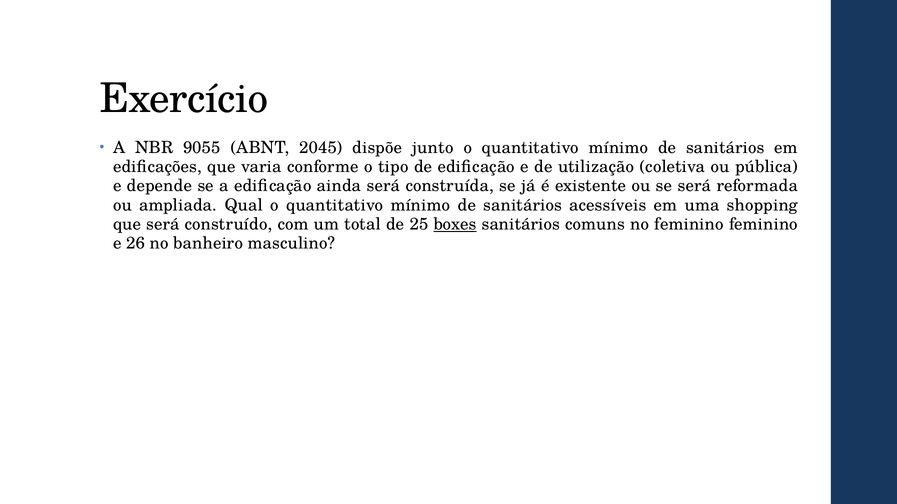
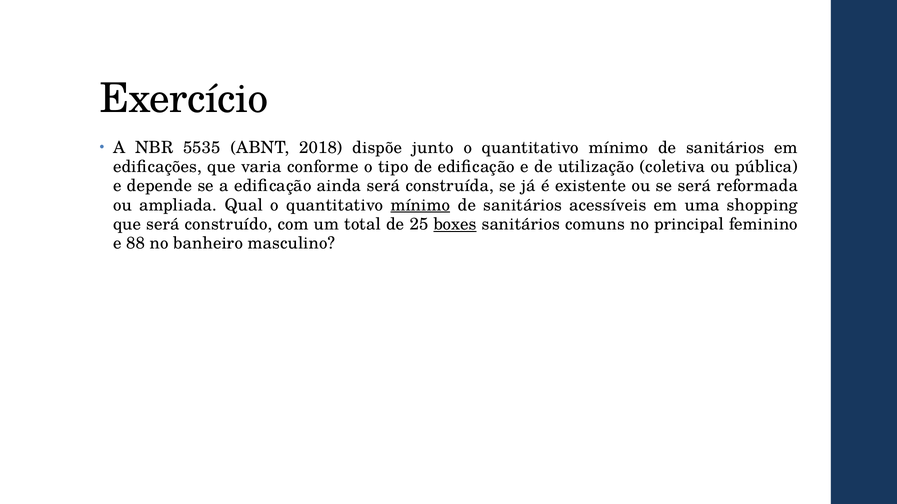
9055: 9055 -> 5535
2045: 2045 -> 2018
mínimo at (420, 205) underline: none -> present
no feminino: feminino -> principal
26: 26 -> 88
